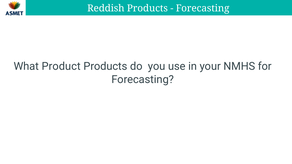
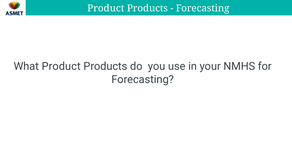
Reddish at (106, 8): Reddish -> Product
